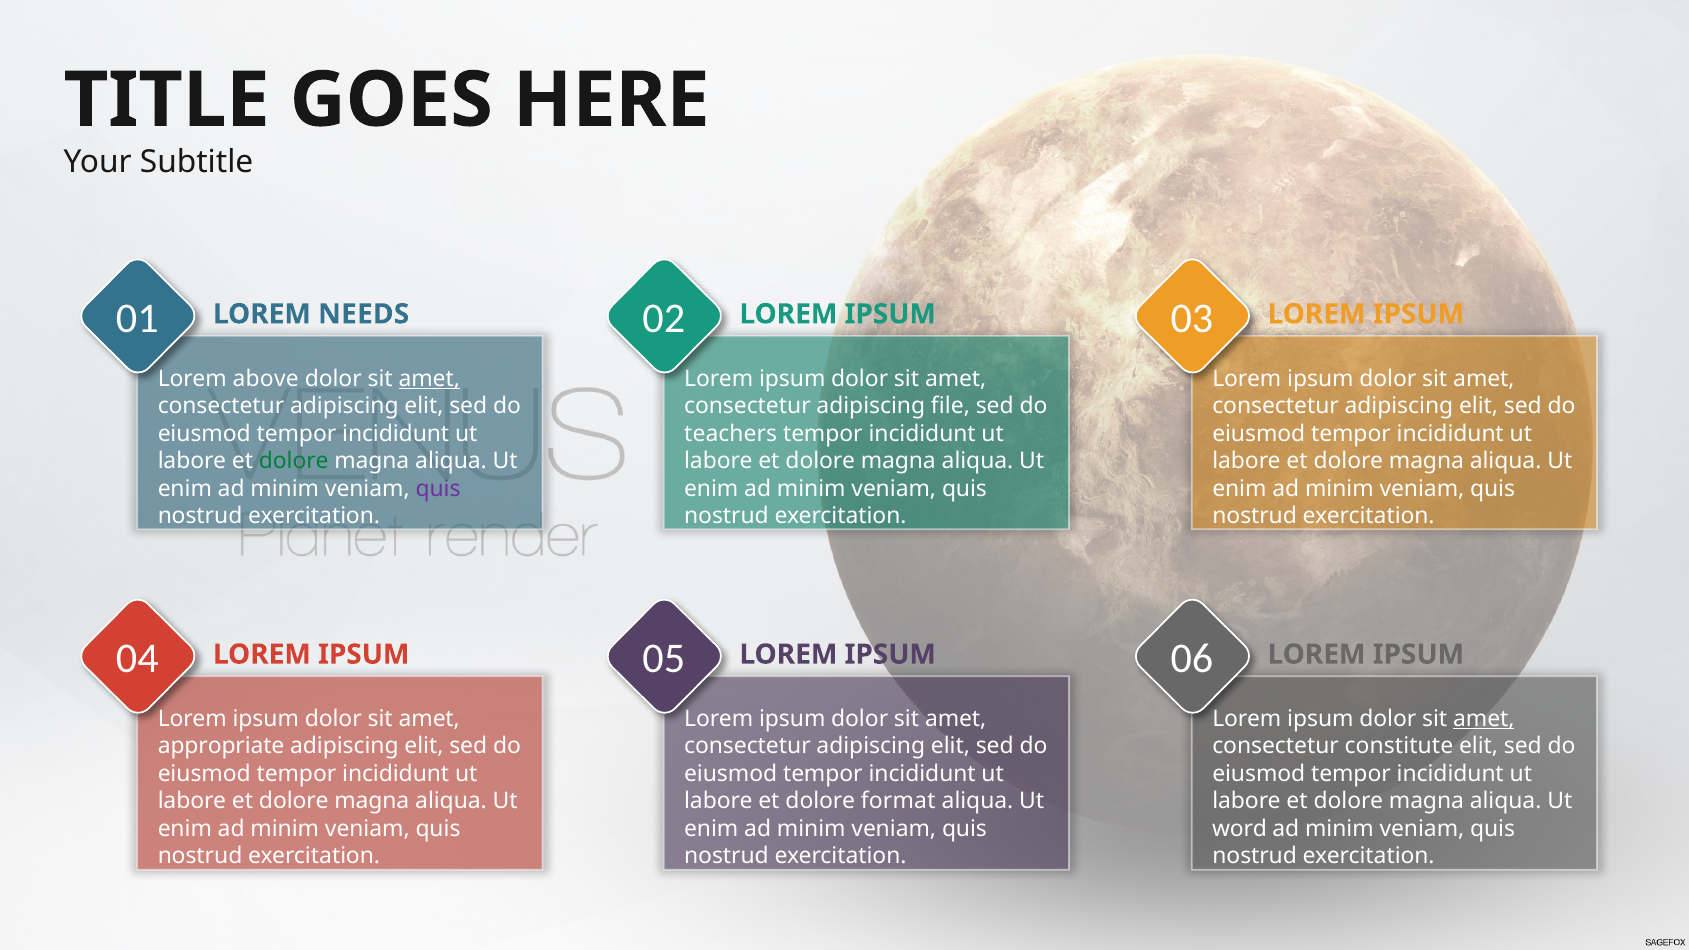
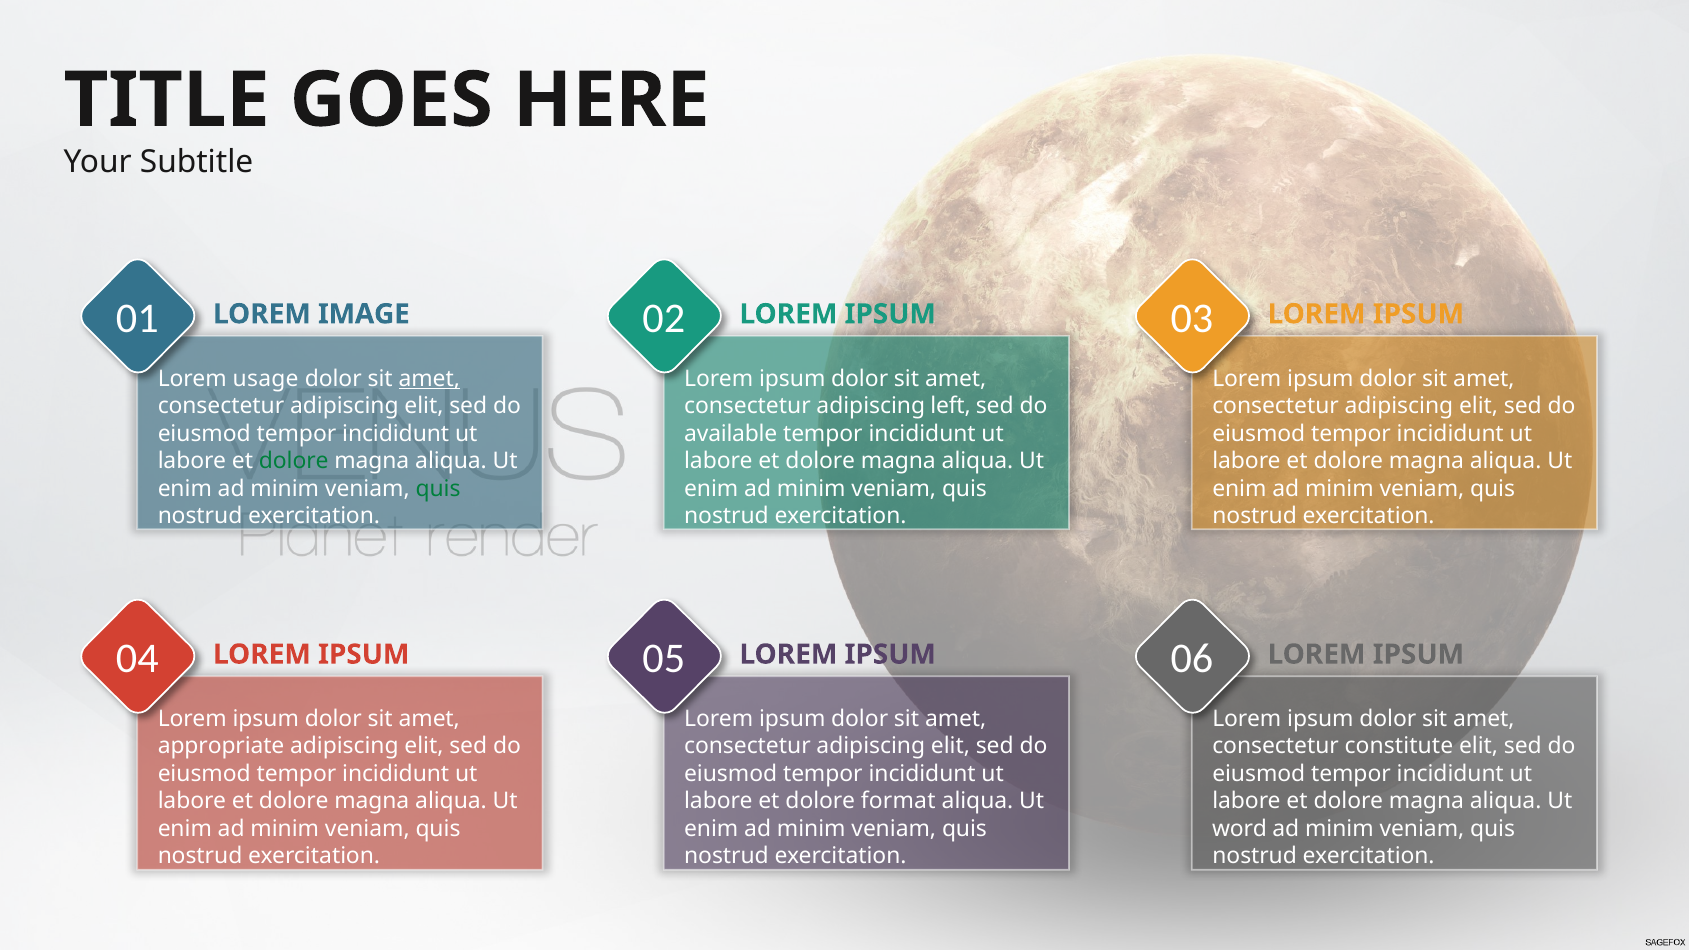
NEEDS: NEEDS -> IMAGE
above: above -> usage
file: file -> left
teachers: teachers -> available
quis at (438, 489) colour: purple -> green
amet at (1484, 719) underline: present -> none
